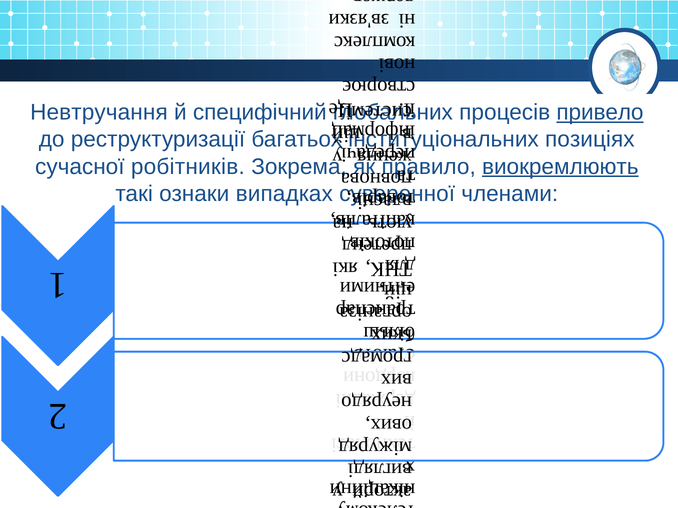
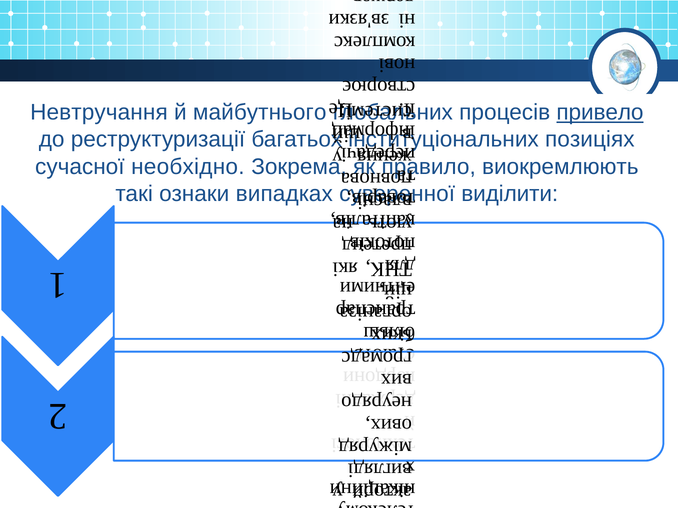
специфічний: специфічний -> майбутнього
робітників: робітників -> необхідно
виокремлюють underline: present -> none
членами: членами -> виділити
